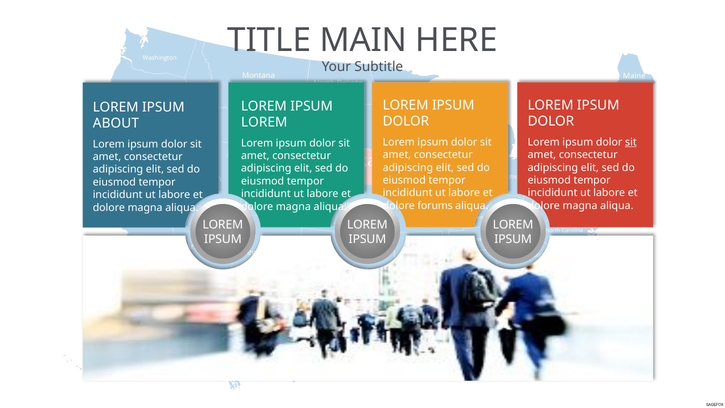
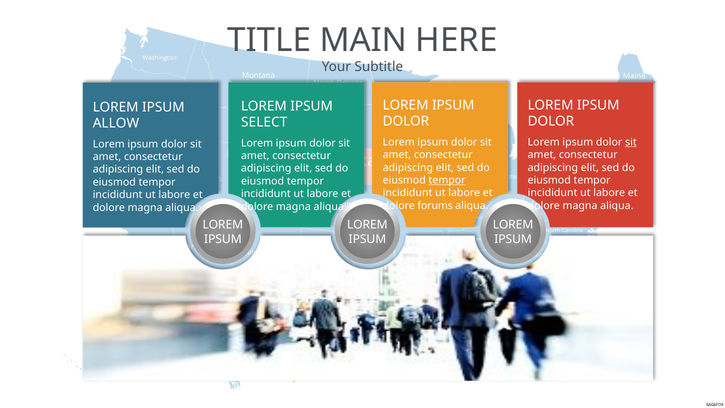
LOREM at (264, 122): LOREM -> SELECT
ABOUT: ABOUT -> ALLOW
tempor at (447, 180) underline: none -> present
